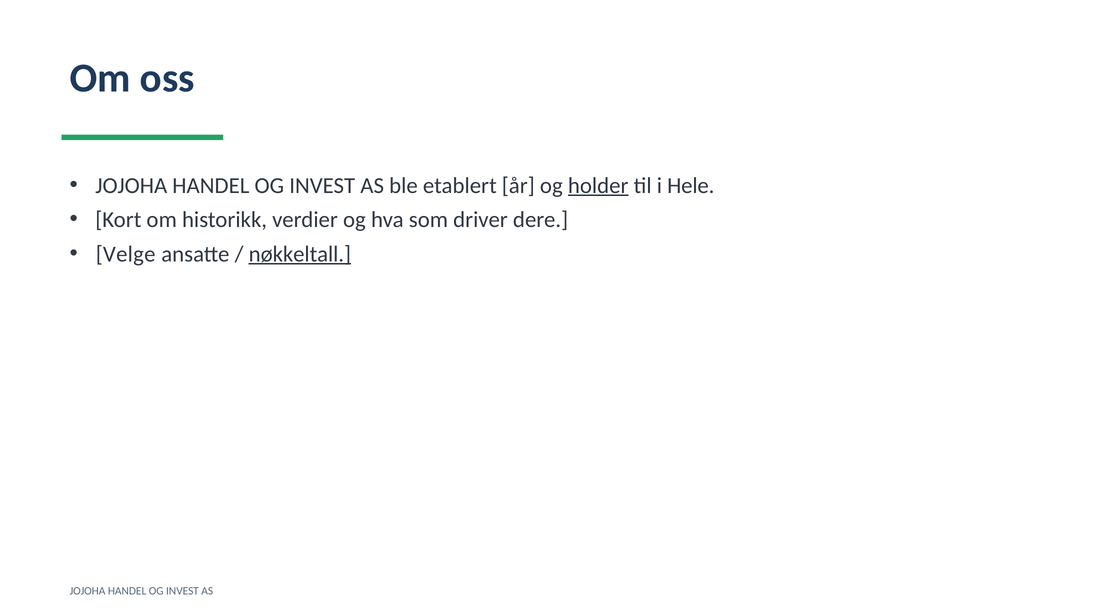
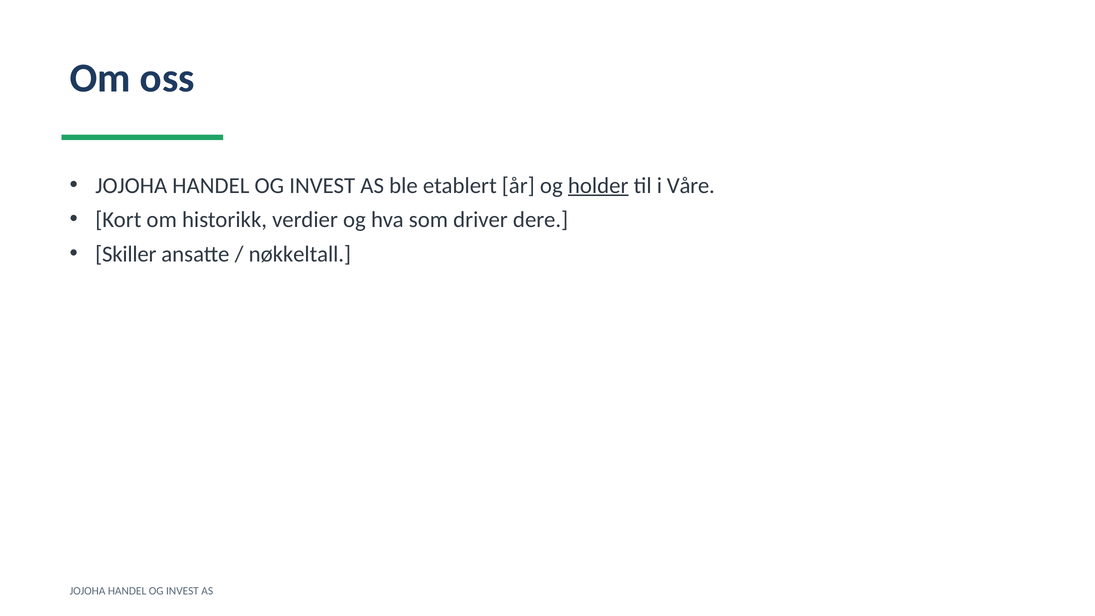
Hele: Hele -> Våre
Velge: Velge -> Skiller
nøkkeltall underline: present -> none
